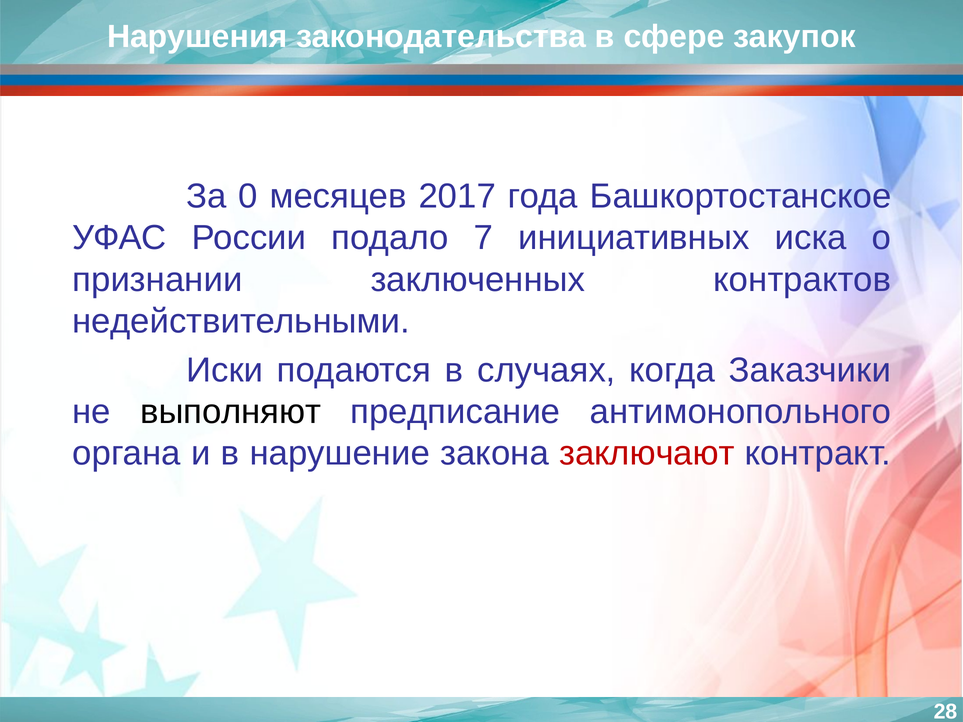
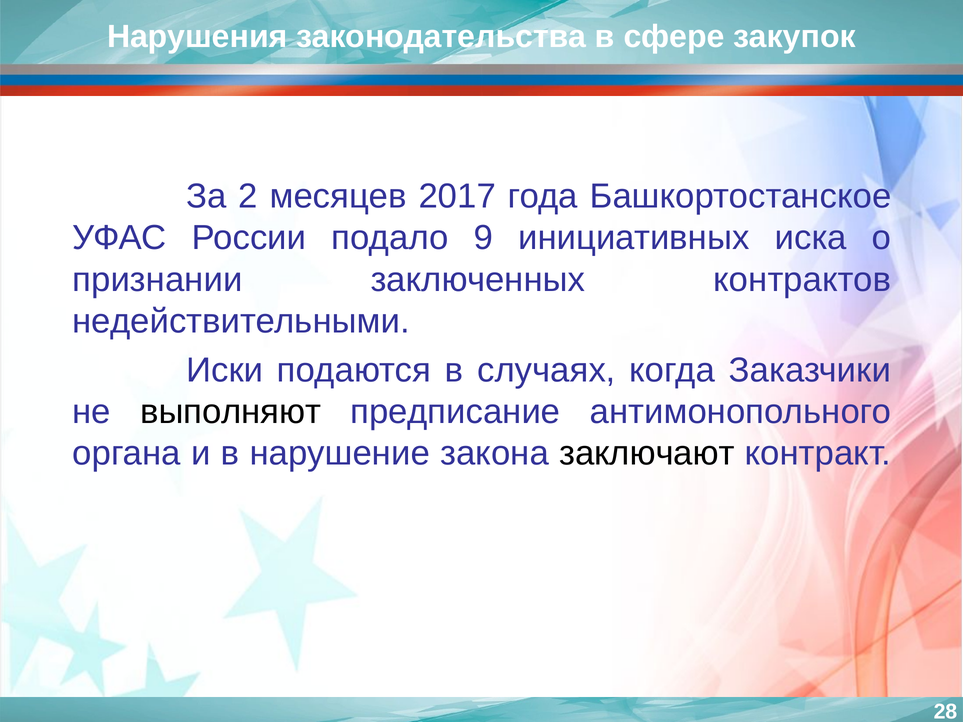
0: 0 -> 2
7: 7 -> 9
заключают colour: red -> black
